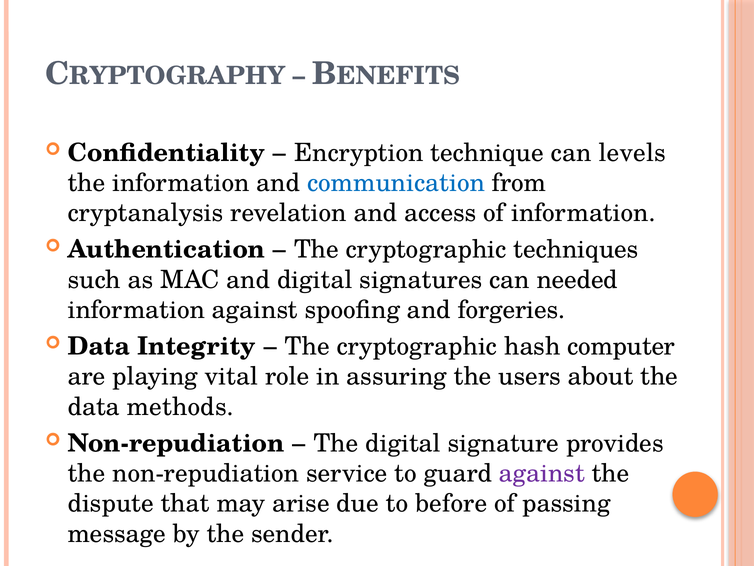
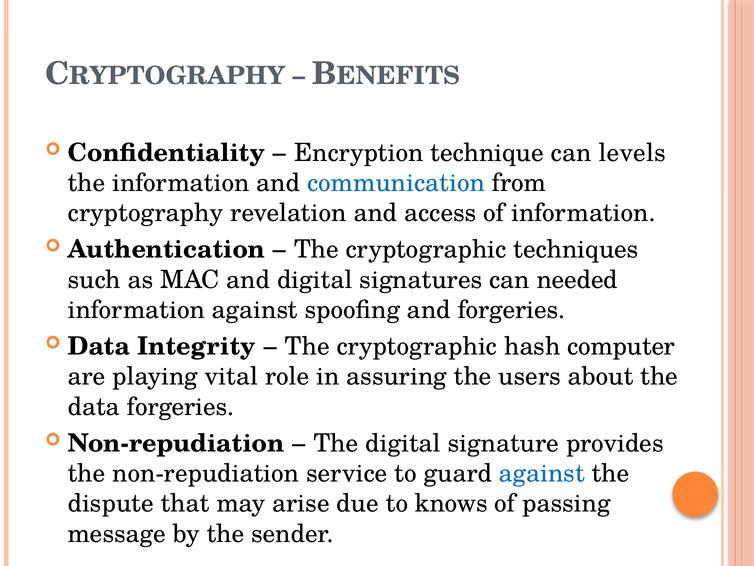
cryptanalysis: cryptanalysis -> cryptography
data methods: methods -> forgeries
against at (542, 473) colour: purple -> blue
before: before -> knows
